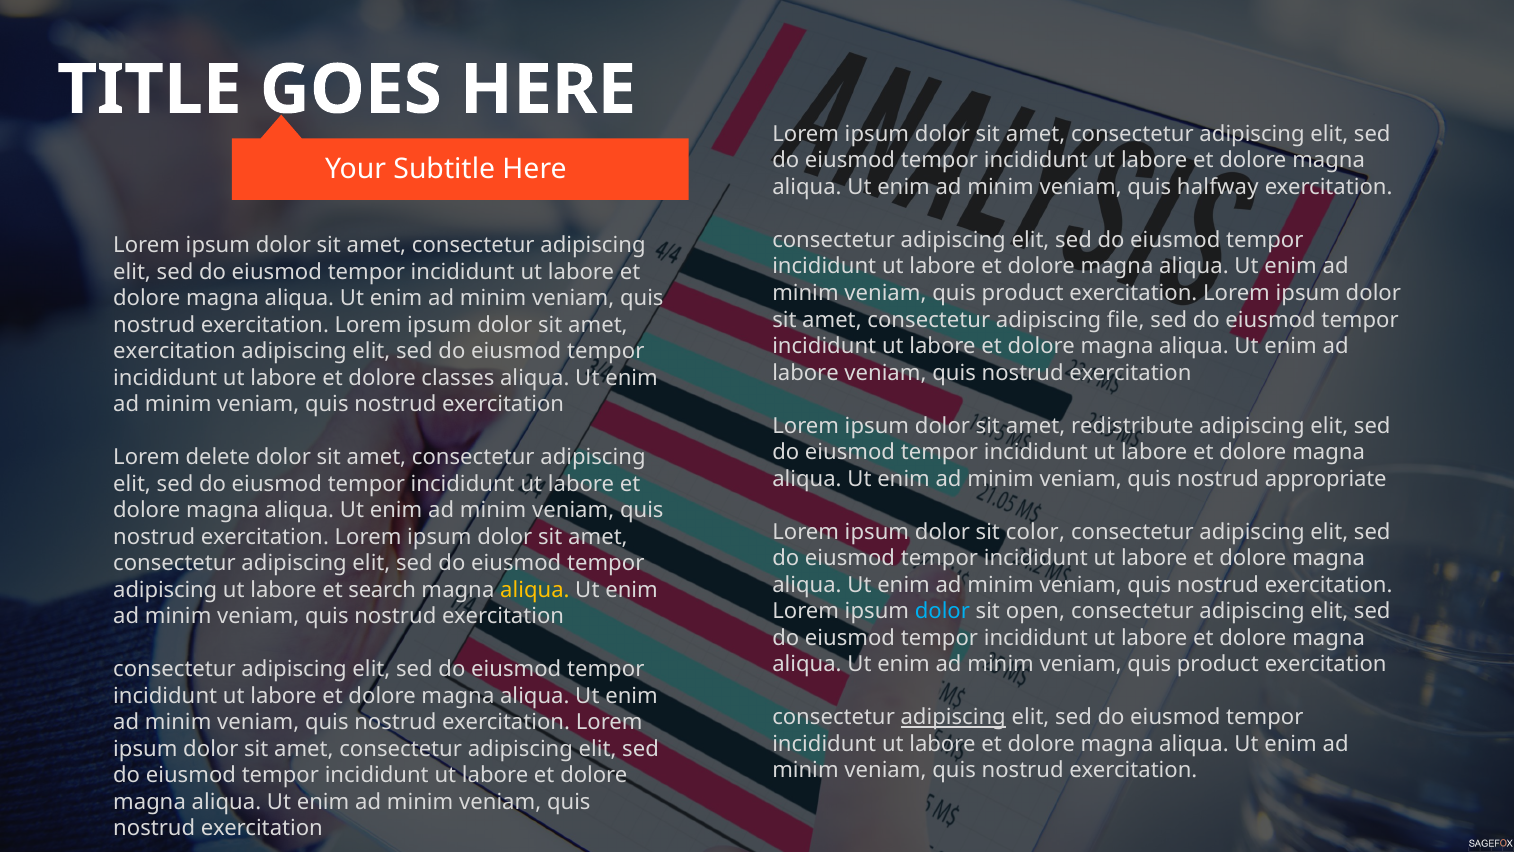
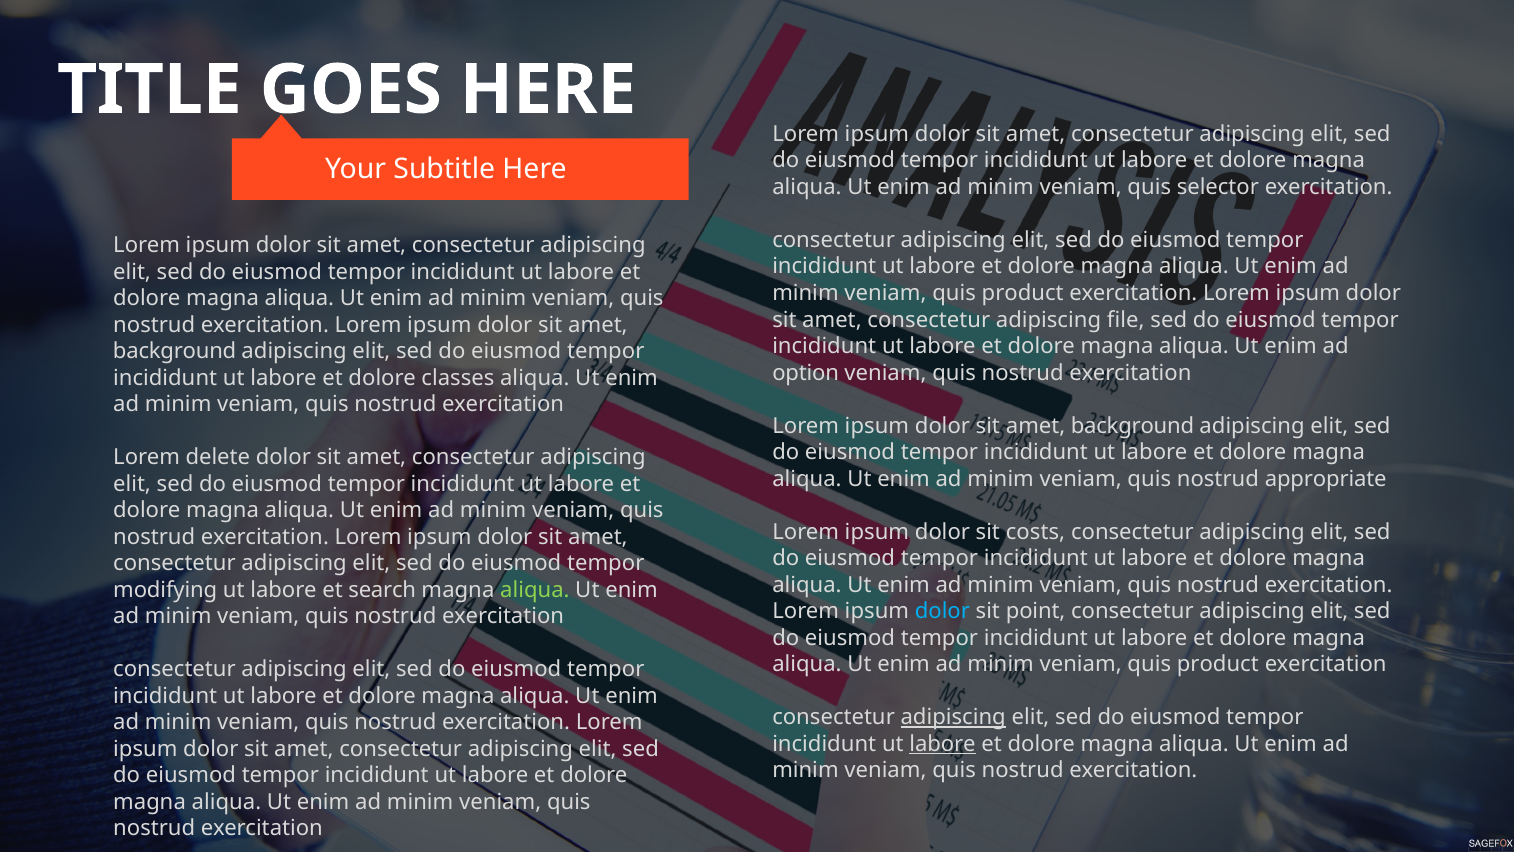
halfway: halfway -> selector
exercitation at (175, 351): exercitation -> background
labore at (806, 373): labore -> option
redistribute at (1132, 426): redistribute -> background
color: color -> costs
adipiscing at (165, 590): adipiscing -> modifying
aliqua at (535, 590) colour: yellow -> light green
open: open -> point
labore at (943, 744) underline: none -> present
